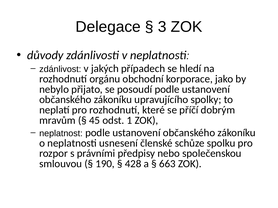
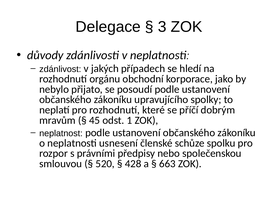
190: 190 -> 520
